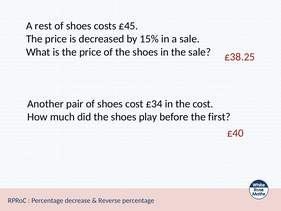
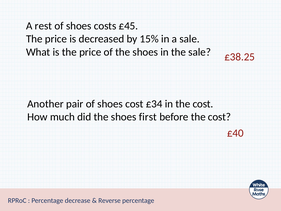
play: play -> first
before the first: first -> cost
